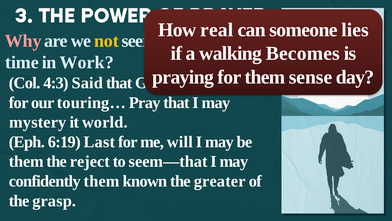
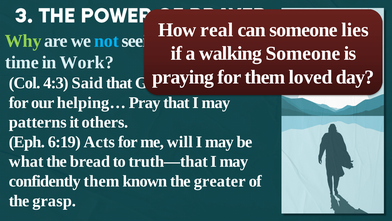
Why colour: pink -> light green
not colour: yellow -> light blue
walking Becomes: Becomes -> Someone
sense: sense -> loved
touring…: touring… -> helping…
mystery: mystery -> patterns
world: world -> others
Last: Last -> Acts
them at (26, 161): them -> what
reject: reject -> bread
seem—that: seem—that -> truth—that
